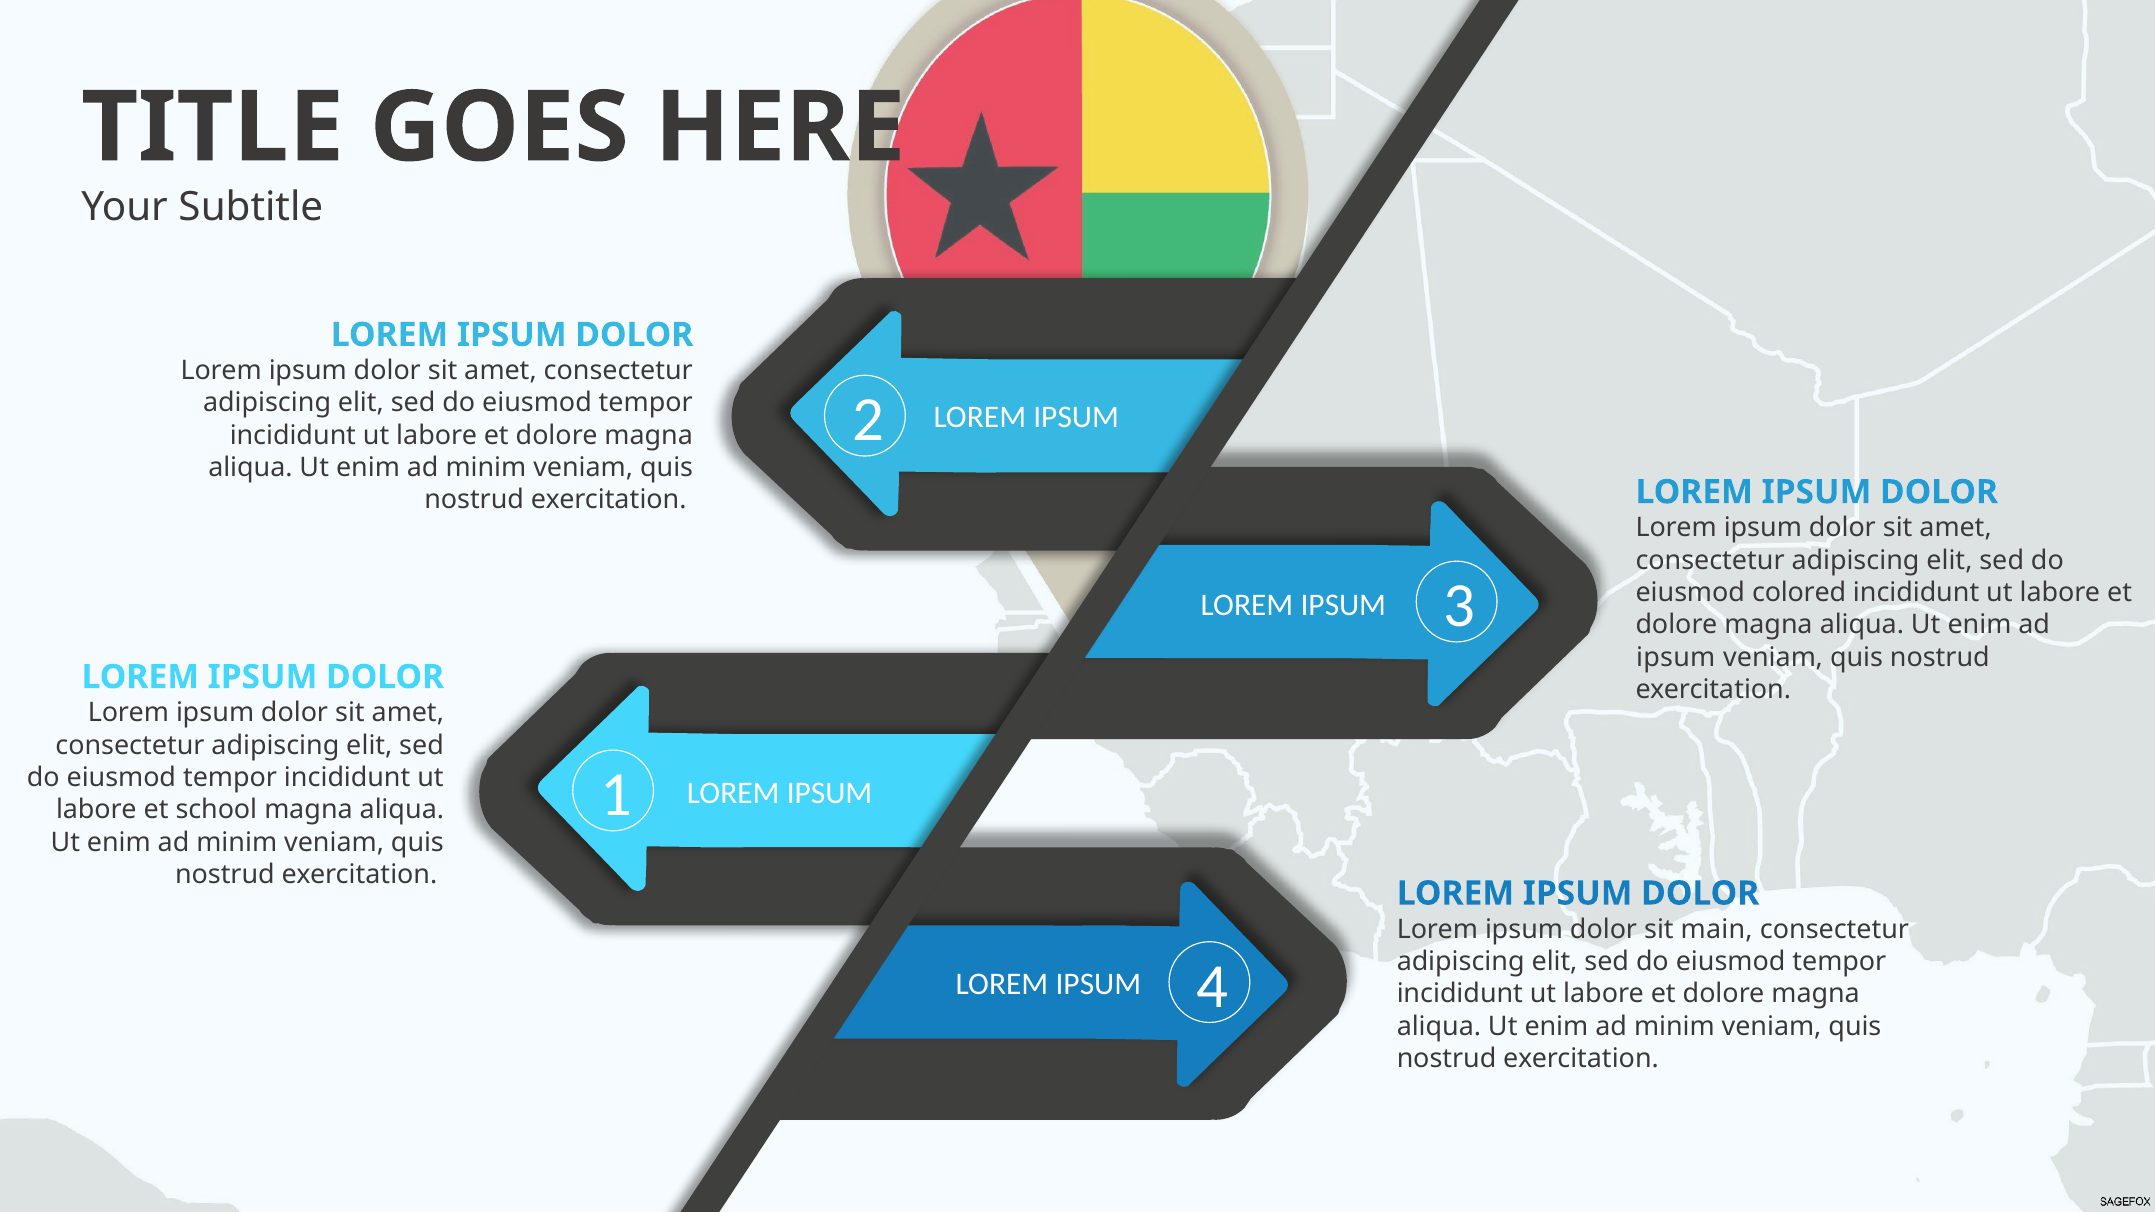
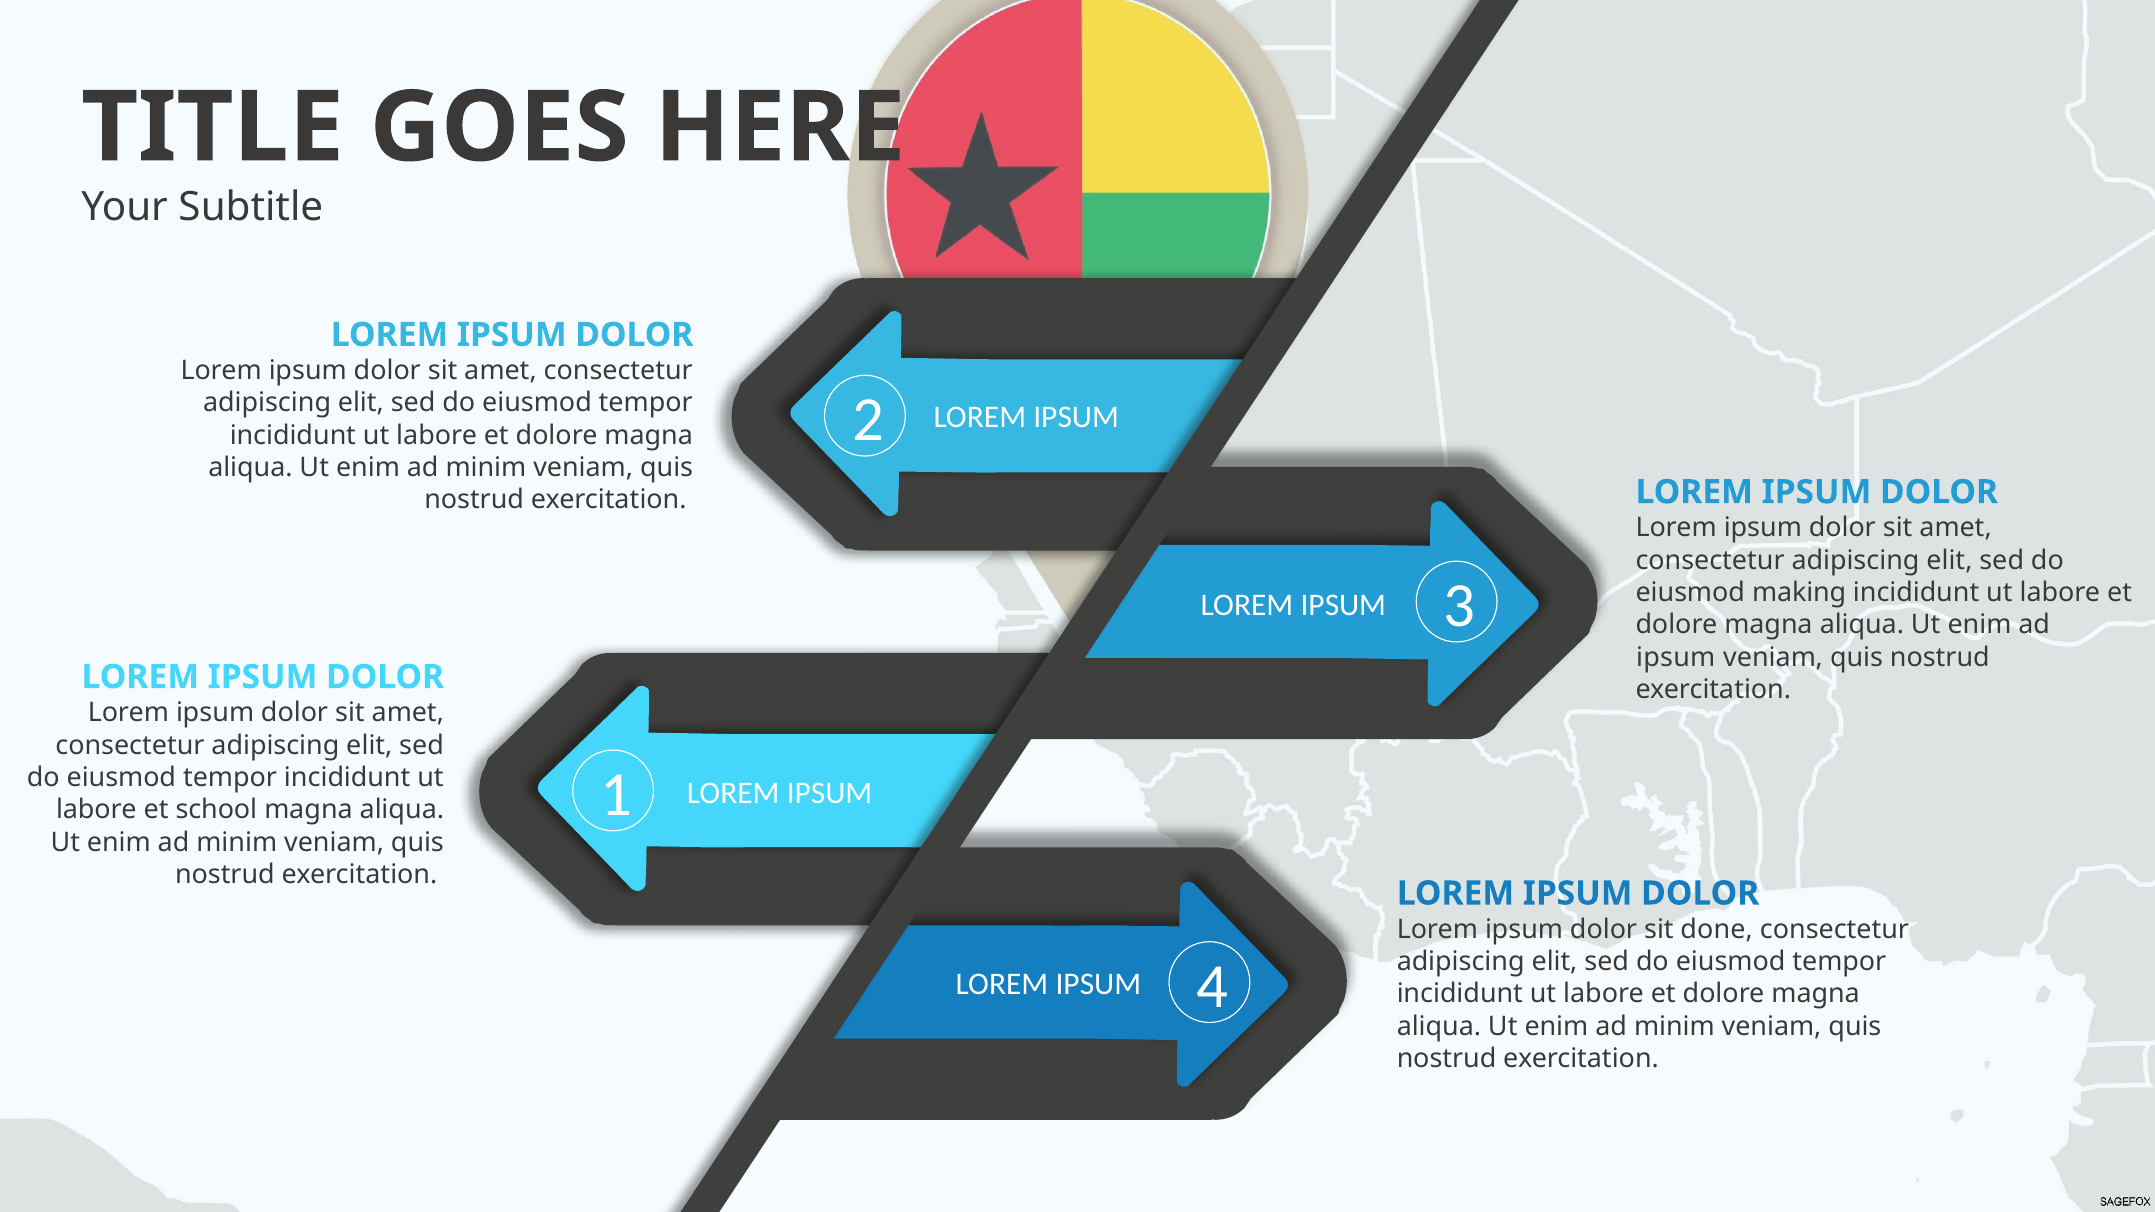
colored: colored -> making
main: main -> done
